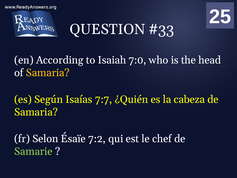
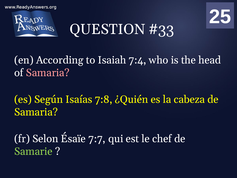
7:0: 7:0 -> 7:4
Samaria at (48, 73) colour: yellow -> pink
7:7: 7:7 -> 7:8
7:2: 7:2 -> 7:7
